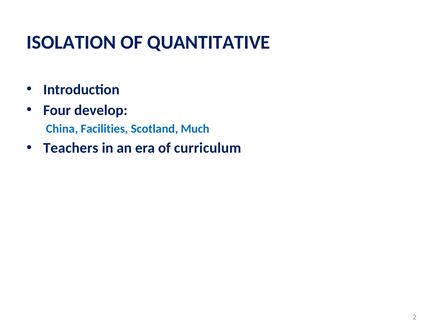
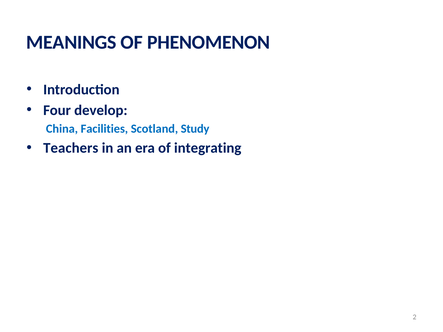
ISOLATION: ISOLATION -> MEANINGS
QUANTITATIVE: QUANTITATIVE -> PHENOMENON
Much: Much -> Study
curriculum: curriculum -> integrating
